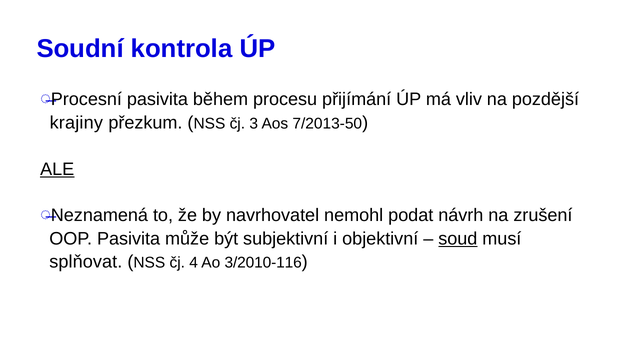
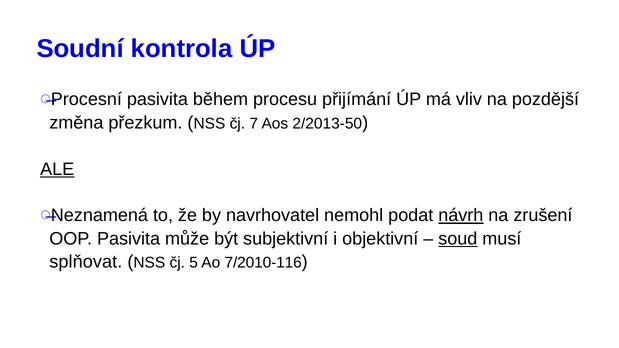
krajiny: krajiny -> změna
3: 3 -> 7
7/2013-50: 7/2013-50 -> 2/2013-50
návrh underline: none -> present
4: 4 -> 5
3/2010-116: 3/2010-116 -> 7/2010-116
